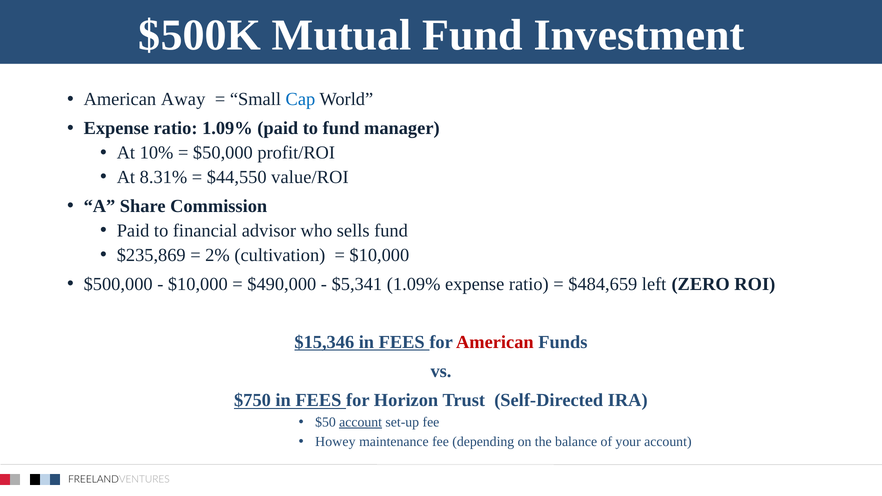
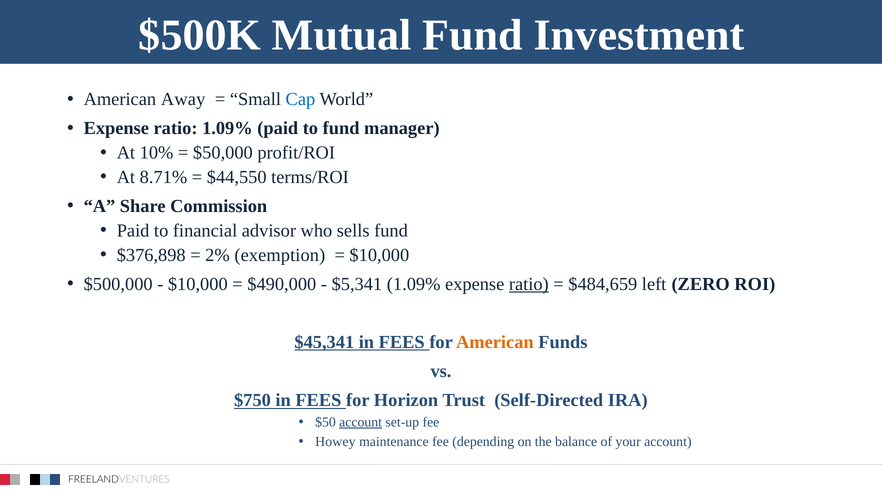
8.31%: 8.31% -> 8.71%
value/ROI: value/ROI -> terms/ROI
$235,869: $235,869 -> $376,898
cultivation: cultivation -> exemption
ratio at (529, 284) underline: none -> present
$15,346: $15,346 -> $45,341
American at (495, 342) colour: red -> orange
